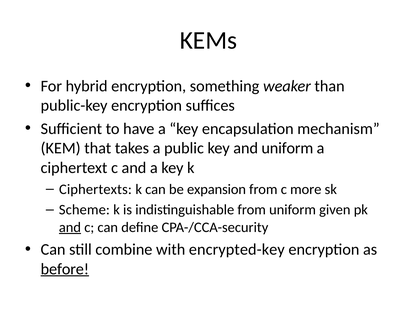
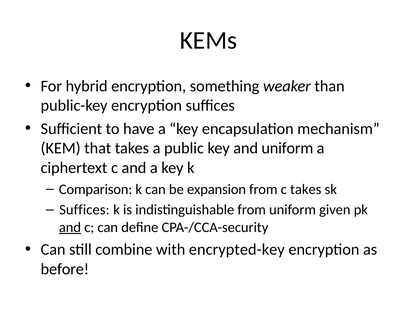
Ciphertexts: Ciphertexts -> Comparison
c more: more -> takes
Scheme at (84, 210): Scheme -> Suffices
before underline: present -> none
